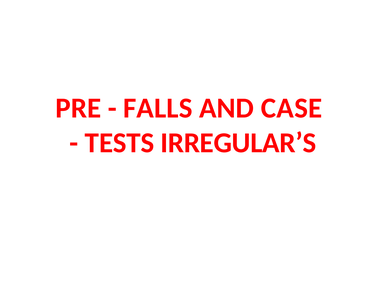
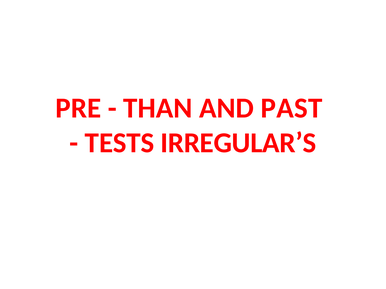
FALLS: FALLS -> THAN
CASE: CASE -> PAST
